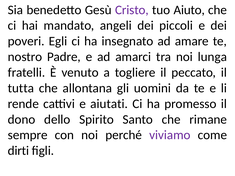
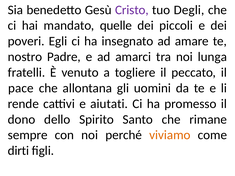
Aiuto: Aiuto -> Degli
angeli: angeli -> quelle
tutta: tutta -> pace
viviamo colour: purple -> orange
